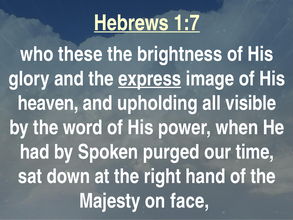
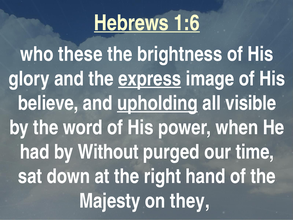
1:7: 1:7 -> 1:6
heaven: heaven -> believe
upholding underline: none -> present
Spoken: Spoken -> Without
face: face -> they
